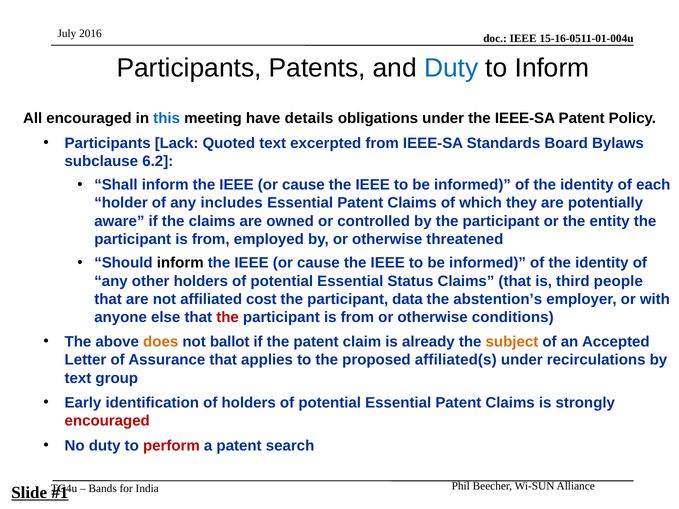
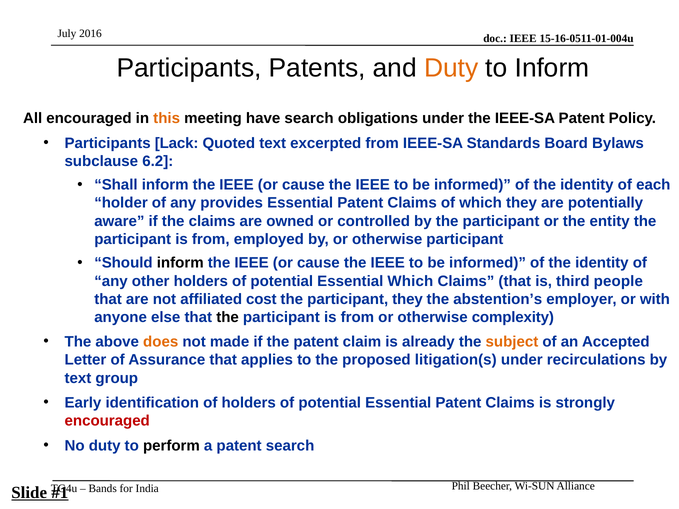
Duty at (451, 68) colour: blue -> orange
this colour: blue -> orange
have details: details -> search
includes: includes -> provides
otherwise threatened: threatened -> participant
Essential Status: Status -> Which
participant data: data -> they
the at (228, 317) colour: red -> black
conditions: conditions -> complexity
ballot: ballot -> made
affiliated(s: affiliated(s -> litigation(s
perform colour: red -> black
